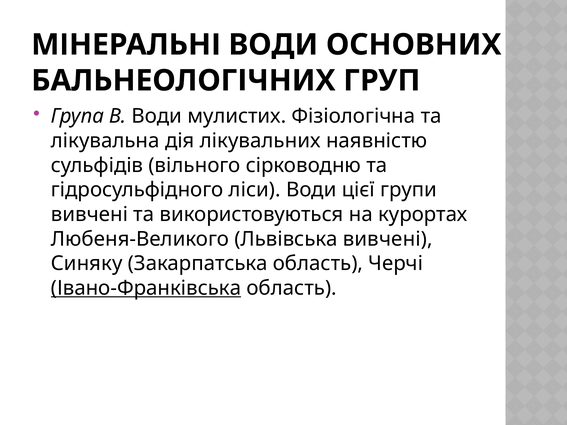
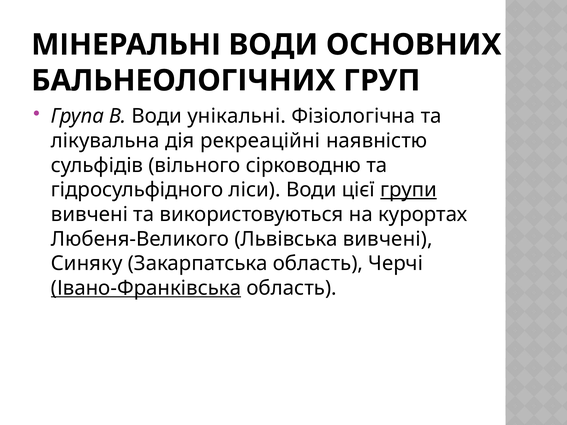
мулистих: мулистих -> унікальні
лікувальних: лікувальних -> рекреаційні
групи underline: none -> present
